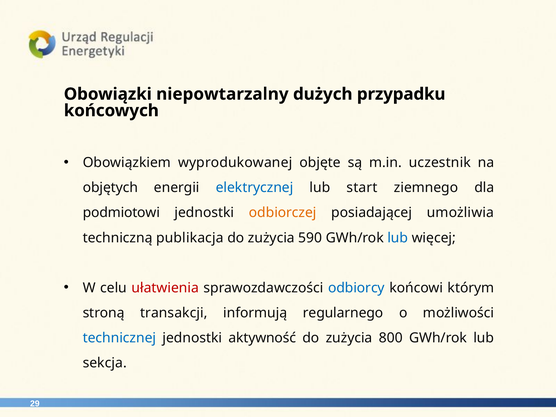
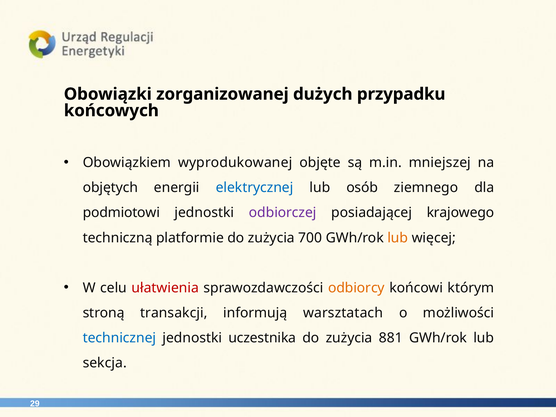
niepowtarzalny: niepowtarzalny -> zorganizowanej
uczestnik: uczestnik -> mniejszej
start: start -> osób
odbiorczej colour: orange -> purple
umożliwia: umożliwia -> krajowego
publikacja: publikacja -> platformie
590: 590 -> 700
lub at (398, 238) colour: blue -> orange
odbiorcy colour: blue -> orange
regularnego: regularnego -> warsztatach
aktywność: aktywność -> uczestnika
800: 800 -> 881
